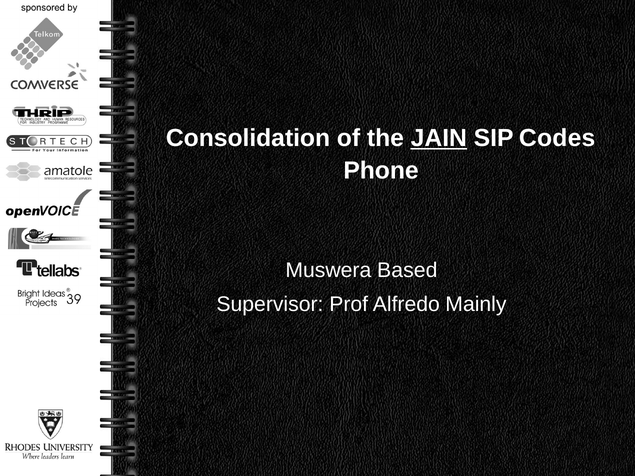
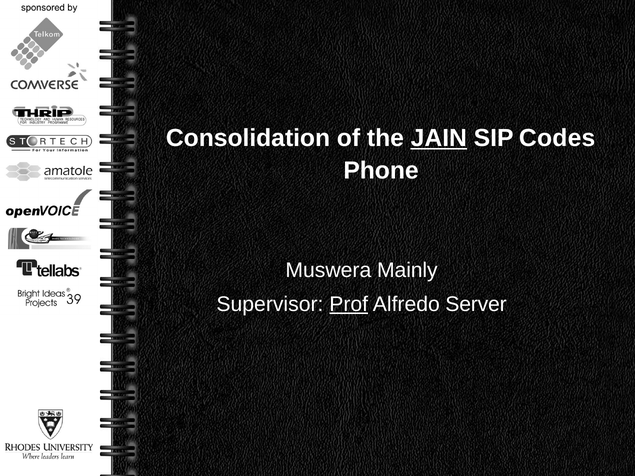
Based: Based -> Mainly
Prof underline: none -> present
Mainly: Mainly -> Server
